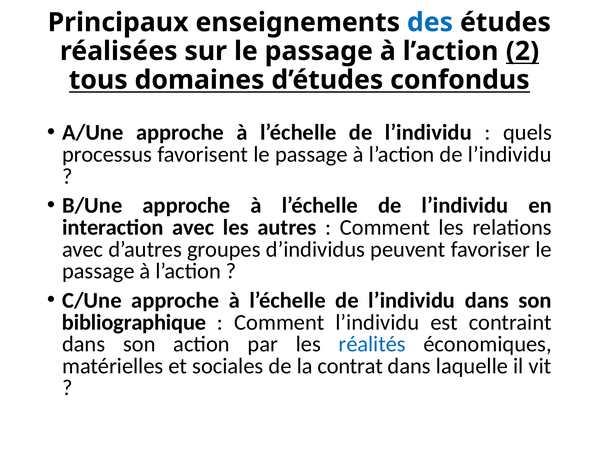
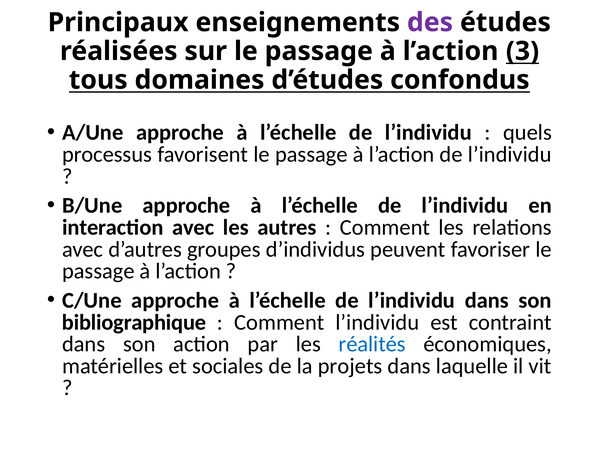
des colour: blue -> purple
2: 2 -> 3
contrat: contrat -> projets
